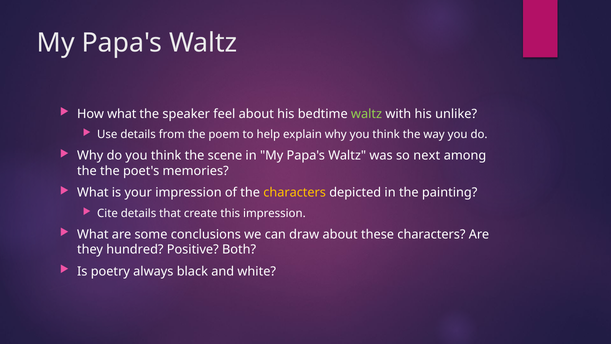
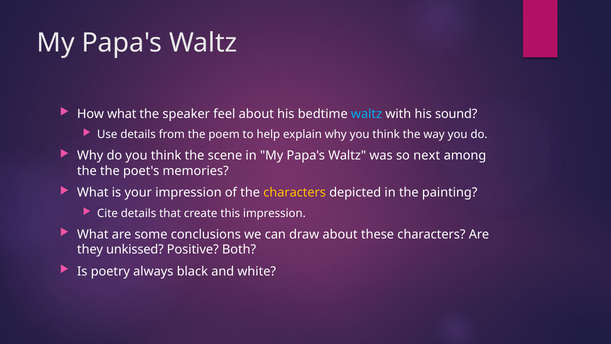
waltz at (367, 114) colour: light green -> light blue
unlike: unlike -> sound
hundred: hundred -> unkissed
